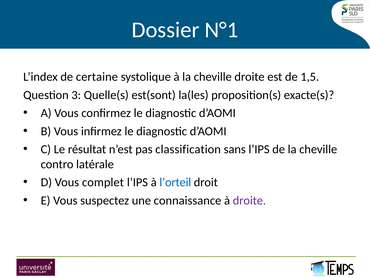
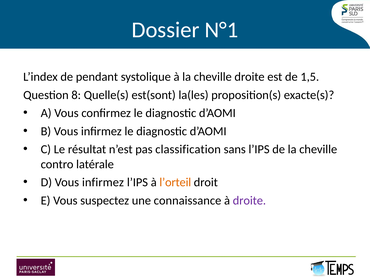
certaine: certaine -> pendant
3: 3 -> 8
D Vous complet: complet -> infirmez
l’orteil colour: blue -> orange
